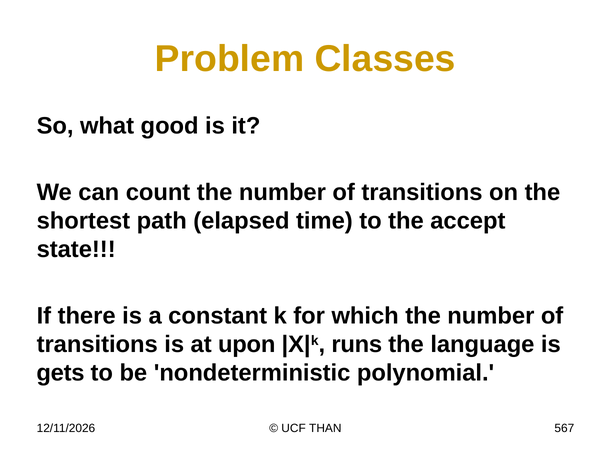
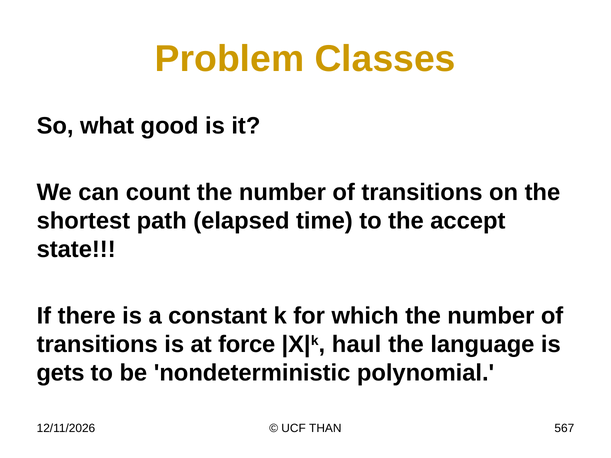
upon: upon -> force
runs: runs -> haul
